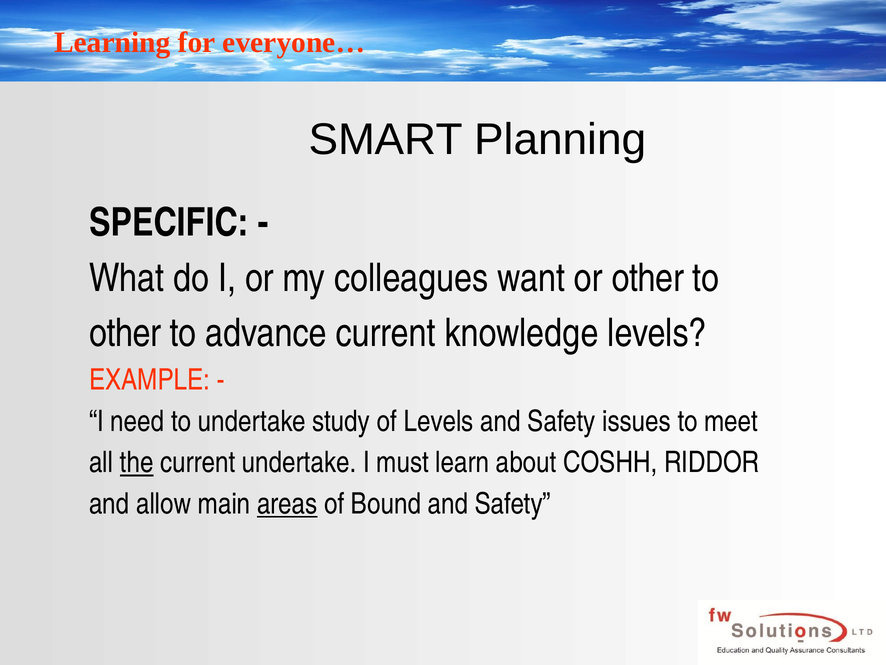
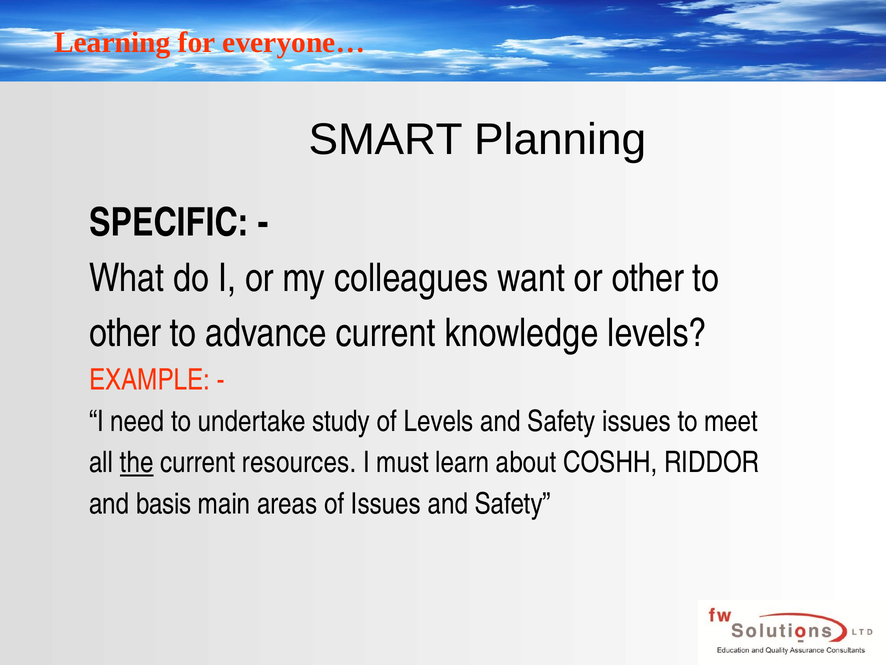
current undertake: undertake -> resources
allow: allow -> basis
areas underline: present -> none
of Bound: Bound -> Issues
